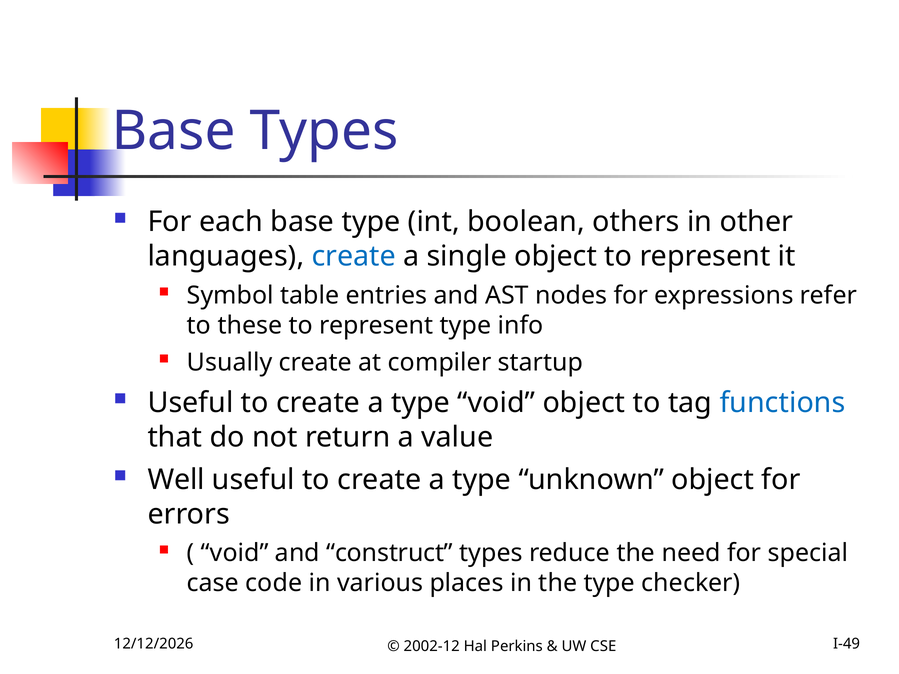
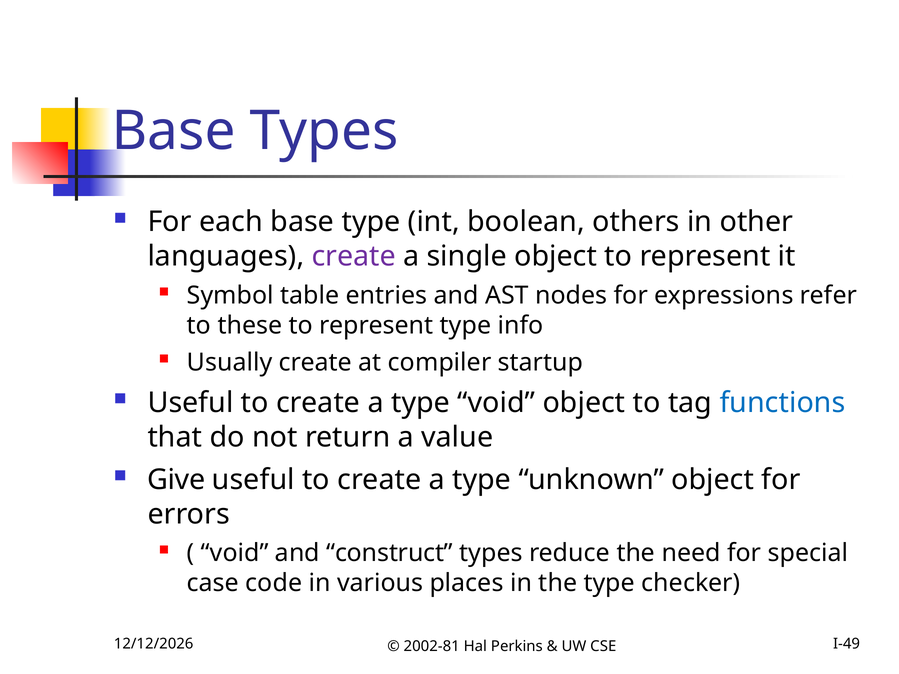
create at (354, 257) colour: blue -> purple
Well: Well -> Give
2002-12: 2002-12 -> 2002-81
